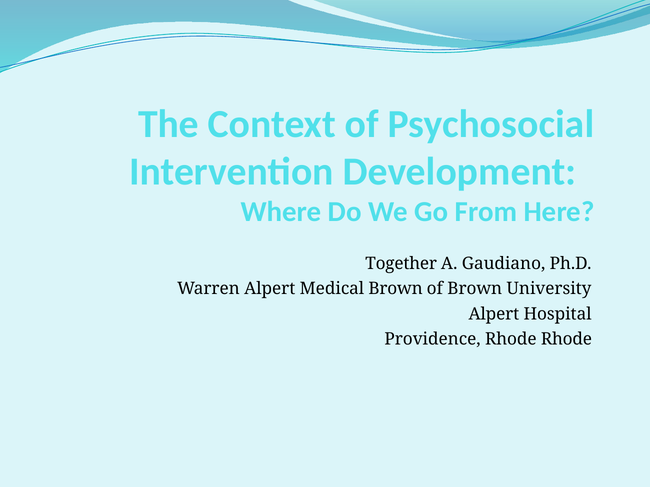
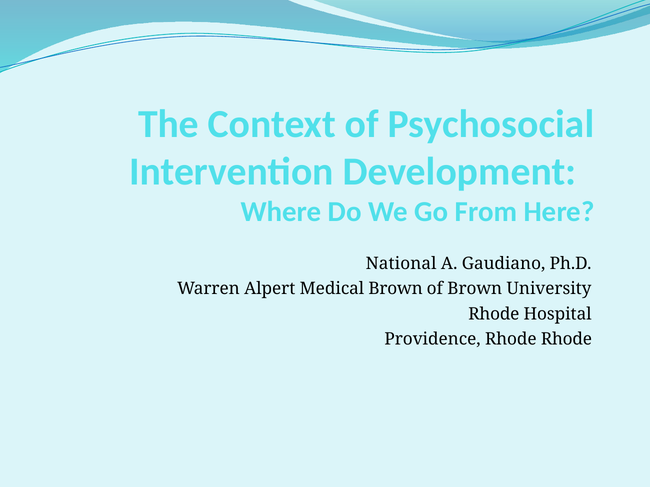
Together: Together -> National
Alpert at (494, 314): Alpert -> Rhode
